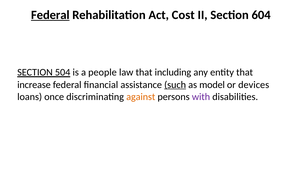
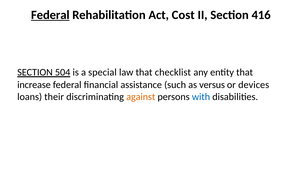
604: 604 -> 416
people: people -> special
including: including -> checklist
such underline: present -> none
model: model -> versus
once: once -> their
with colour: purple -> blue
